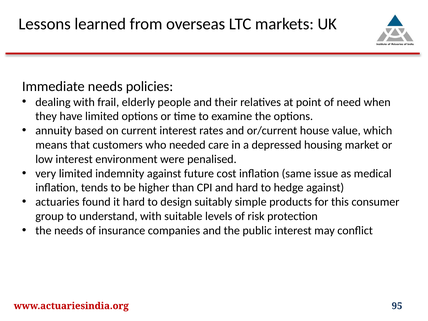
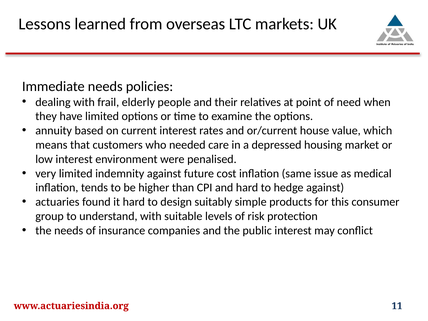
95: 95 -> 11
